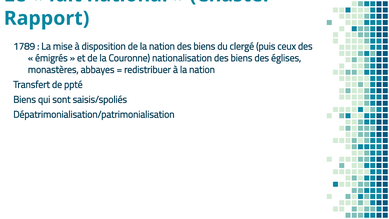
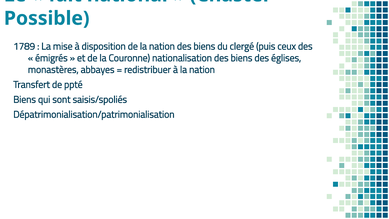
Rapport: Rapport -> Possible
